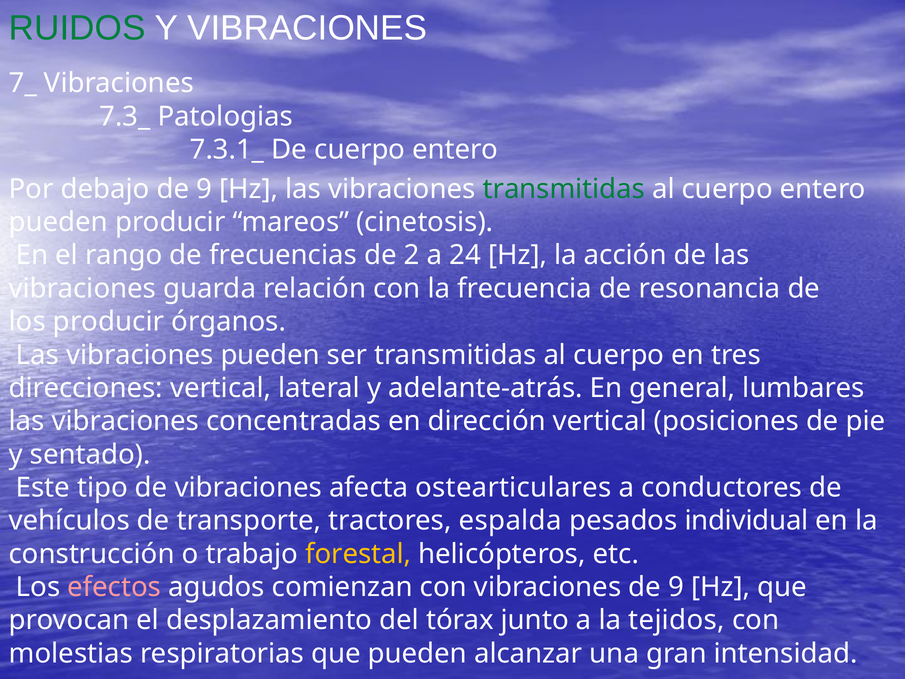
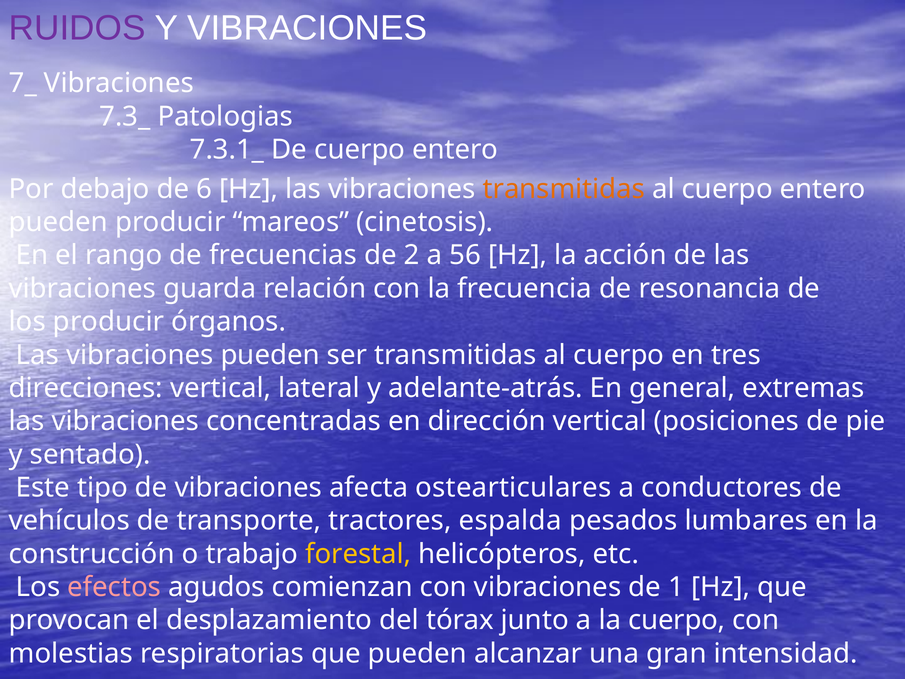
RUIDOS colour: green -> purple
debajo de 9: 9 -> 6
transmitidas at (564, 189) colour: green -> orange
24: 24 -> 56
lumbares: lumbares -> extremas
individual: individual -> lumbares
vibraciones de 9: 9 -> 1
la tejidos: tejidos -> cuerpo
